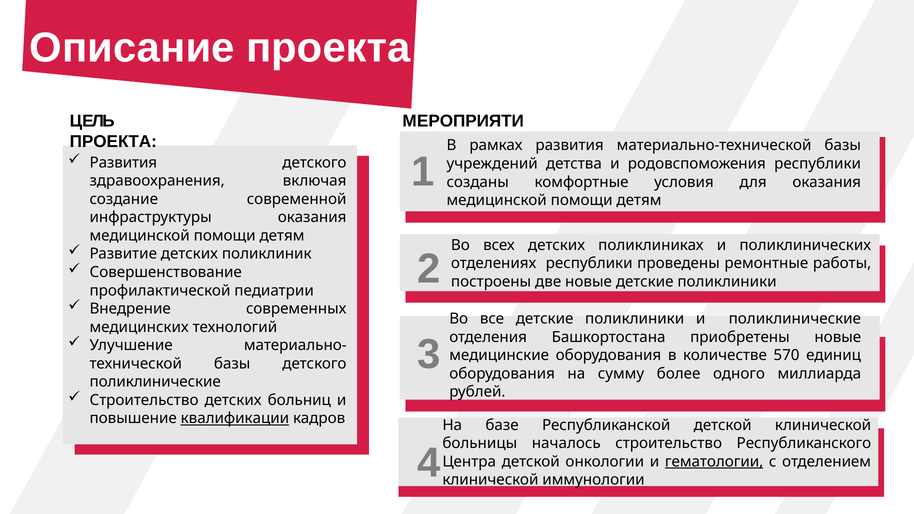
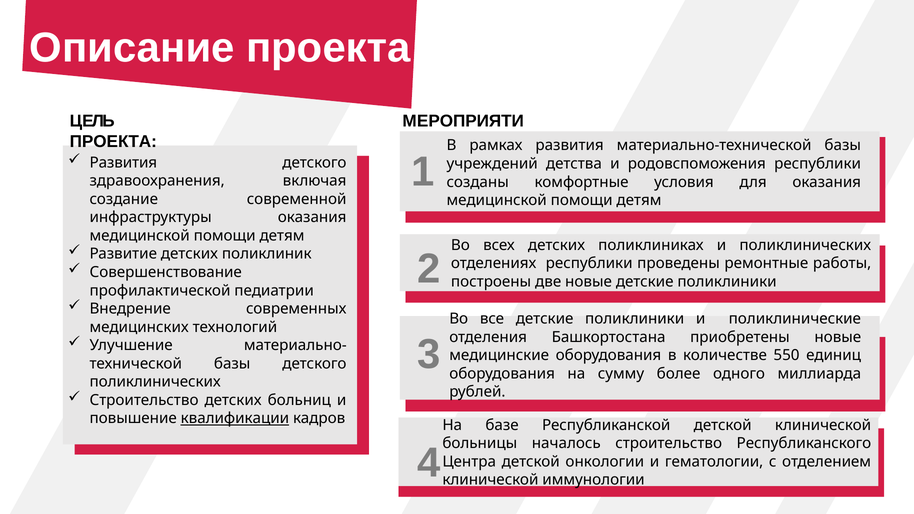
570: 570 -> 550
поликлинические at (155, 382): поликлинические -> поликлинических
гематологии underline: present -> none
